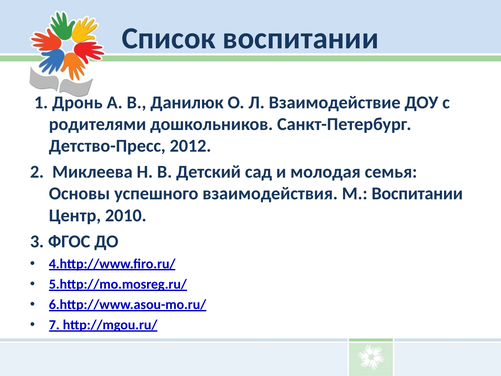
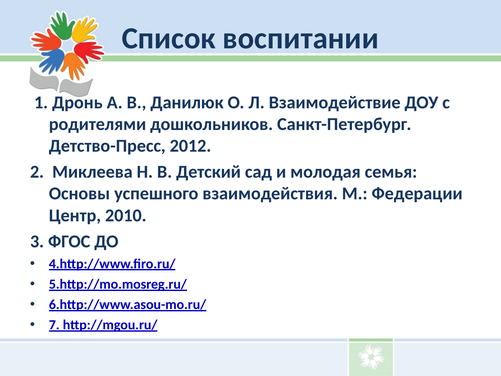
М Воспитании: Воспитании -> Федерации
